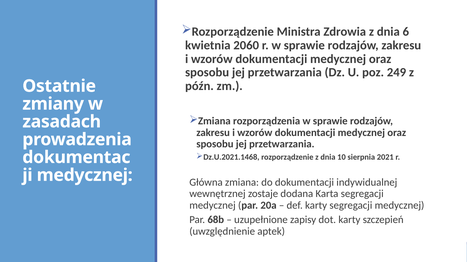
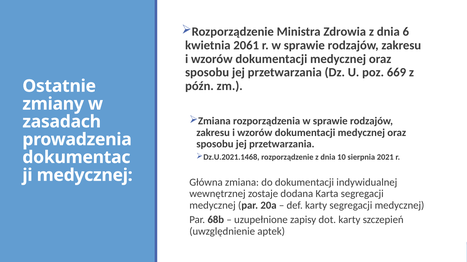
2060: 2060 -> 2061
249: 249 -> 669
